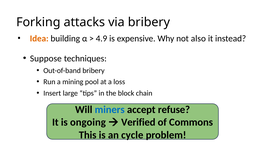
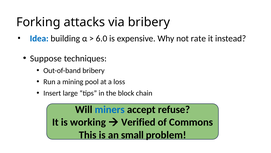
Idea colour: orange -> blue
4.9: 4.9 -> 6.0
also: also -> rate
ongoing: ongoing -> working
cycle: cycle -> small
